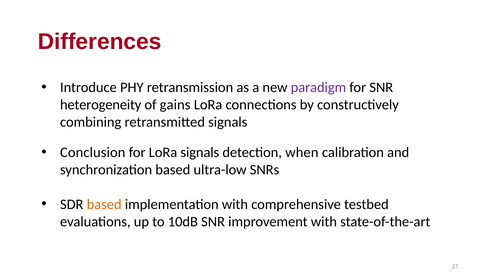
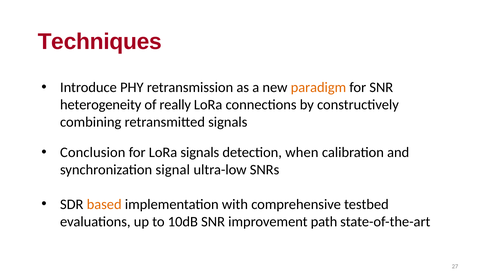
Differences: Differences -> Techniques
paradigm colour: purple -> orange
gains: gains -> really
synchronization based: based -> signal
improvement with: with -> path
